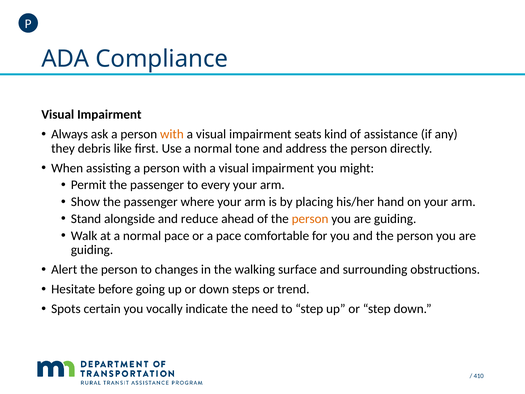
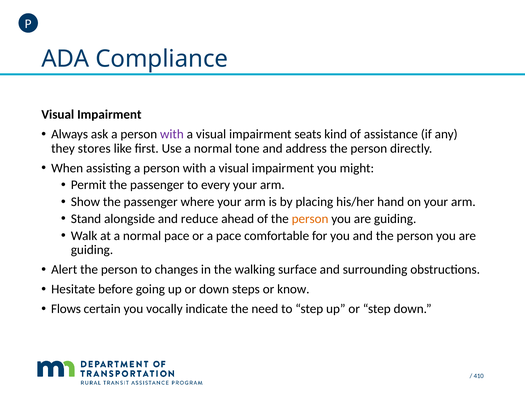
with at (172, 134) colour: orange -> purple
debris: debris -> stores
trend: trend -> know
Spots: Spots -> Flows
